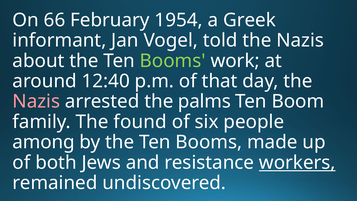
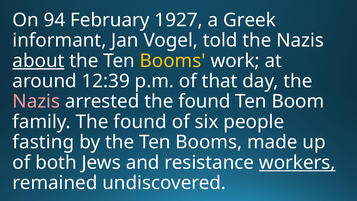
66: 66 -> 94
1954: 1954 -> 1927
about underline: none -> present
Booms at (173, 61) colour: light green -> yellow
12:40: 12:40 -> 12:39
arrested the palms: palms -> found
among: among -> fasting
